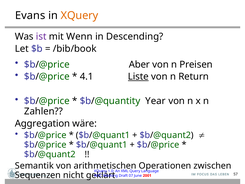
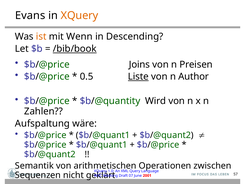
ist colour: purple -> orange
/bib/book underline: none -> present
Aber: Aber -> Joins
4.1: 4.1 -> 0.5
Return: Return -> Author
Year: Year -> Wird
Aggregation: Aggregation -> Aufspaltung
